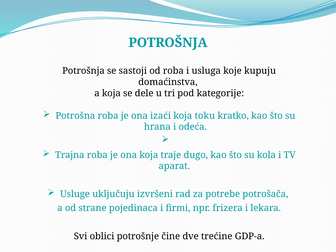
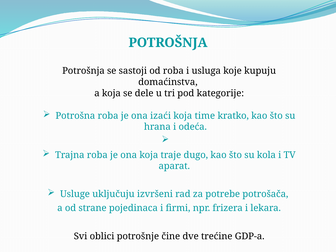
toku: toku -> time
